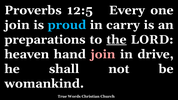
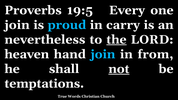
12:5: 12:5 -> 19:5
preparations: preparations -> nevertheless
join at (103, 54) colour: pink -> light blue
drive: drive -> from
not underline: none -> present
womankind: womankind -> temptations
